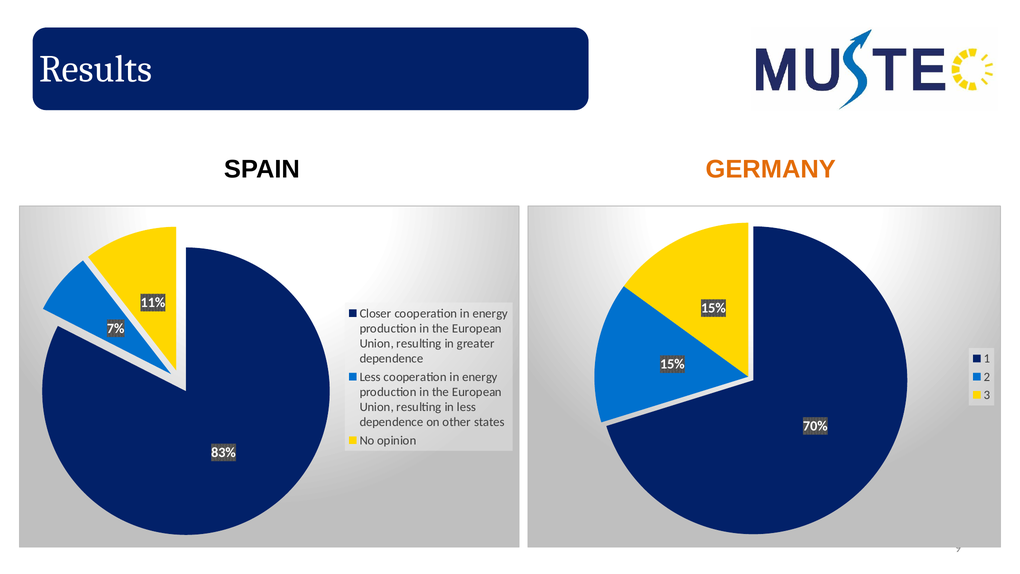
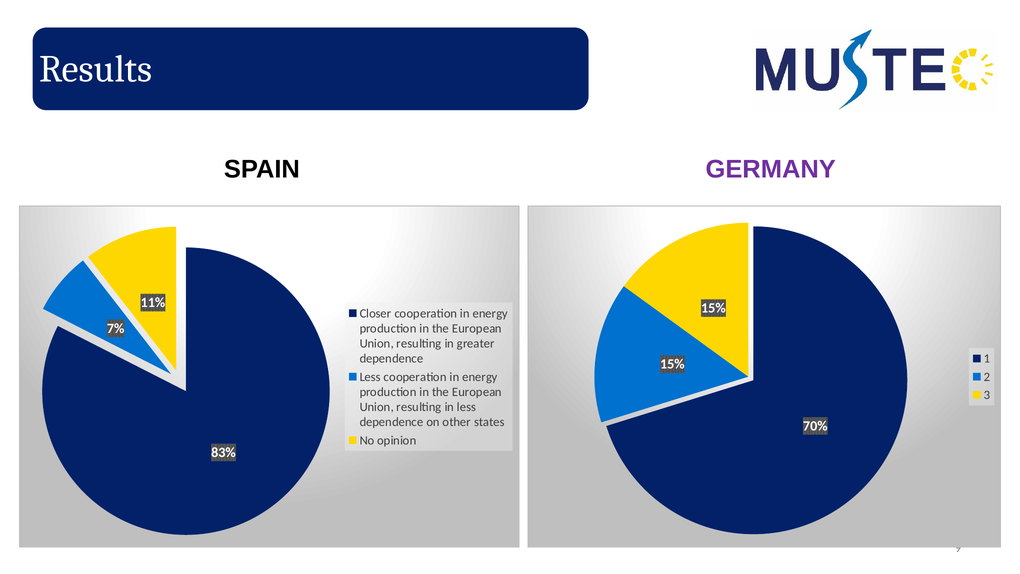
GERMANY colour: orange -> purple
